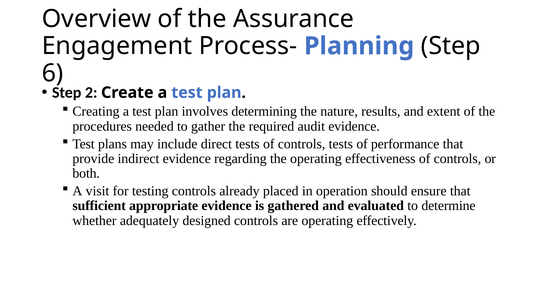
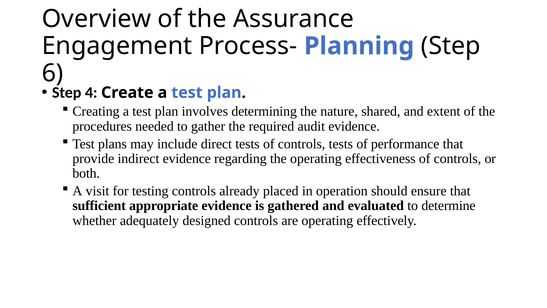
2: 2 -> 4
results: results -> shared
